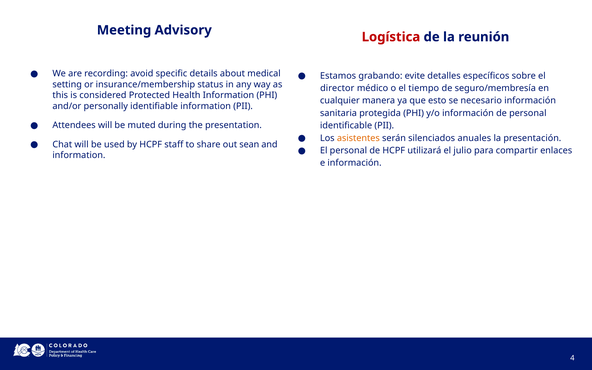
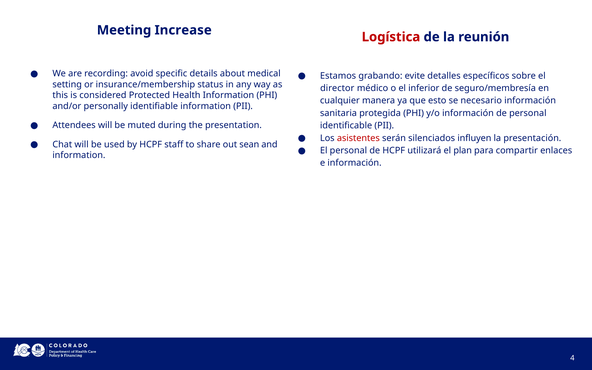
Advisory: Advisory -> Increase
tiempo: tiempo -> inferior
asistentes colour: orange -> red
anuales: anuales -> influyen
julio: julio -> plan
